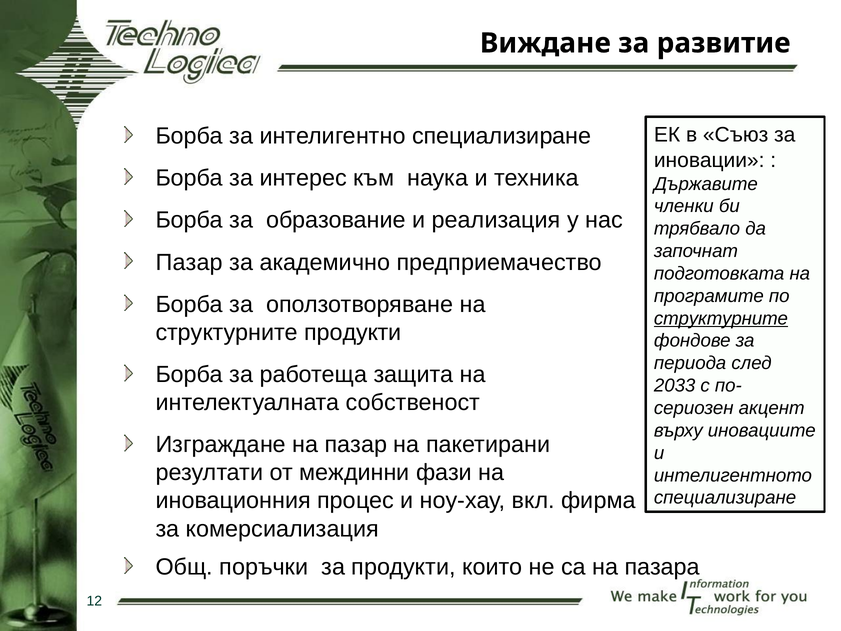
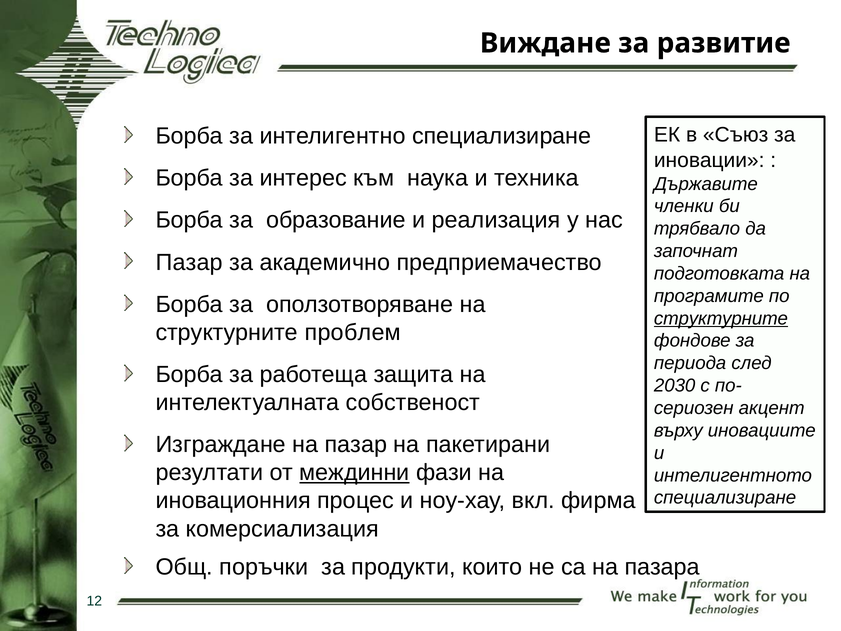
структурните продукти: продукти -> проблем
2033: 2033 -> 2030
междинни underline: none -> present
